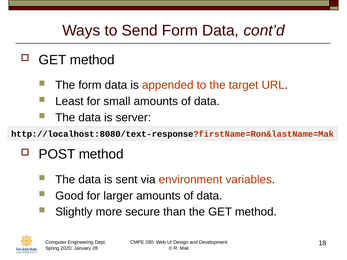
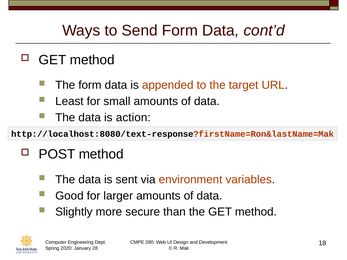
server: server -> action
